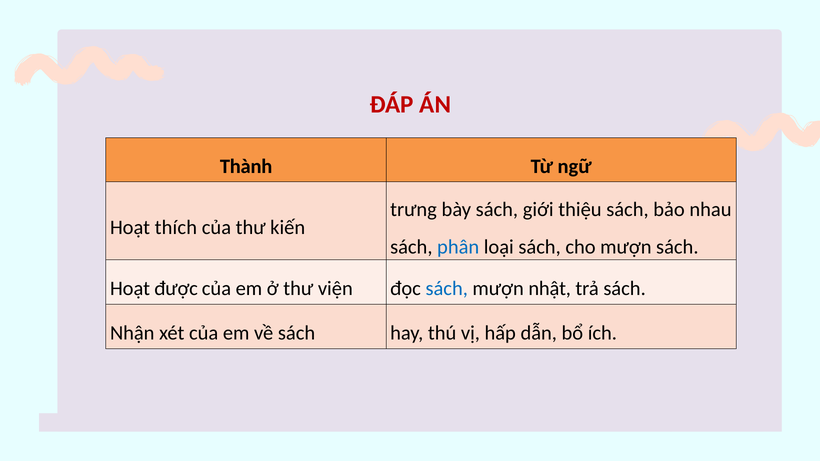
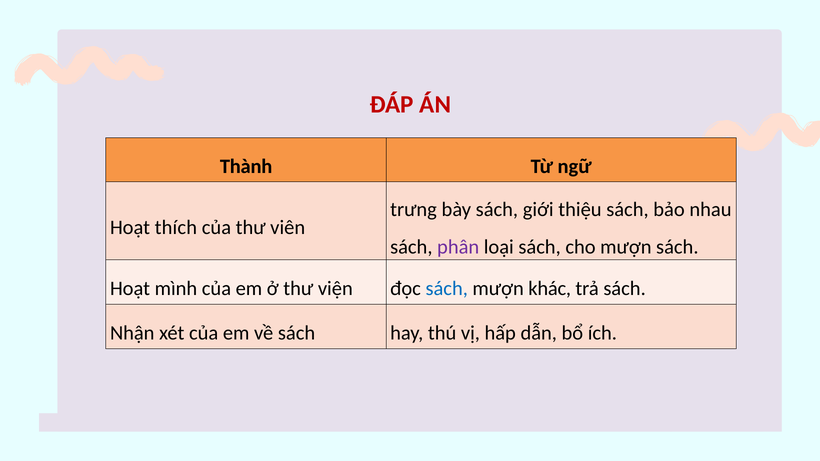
kiến: kiến -> viên
phân colour: blue -> purple
được: được -> mình
nhật: nhật -> khác
